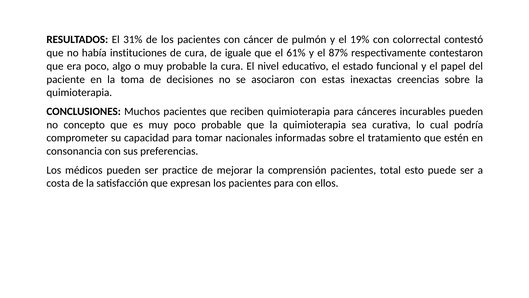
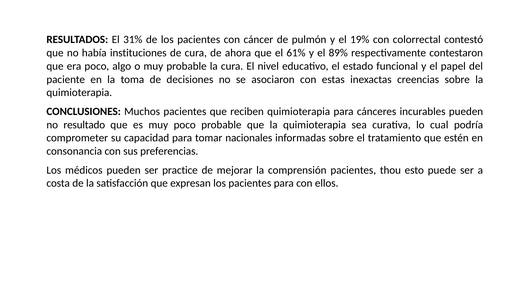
iguale: iguale -> ahora
87%: 87% -> 89%
concepto: concepto -> resultado
total: total -> thou
